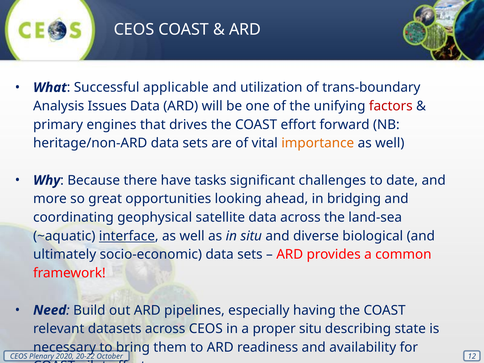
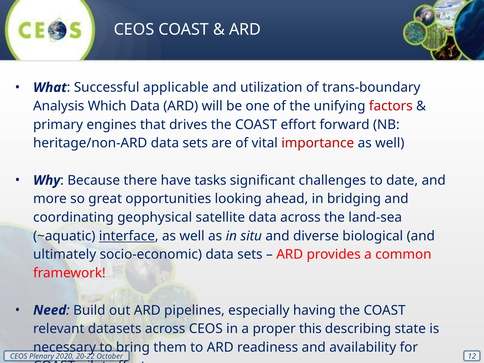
Issues: Issues -> Which
importance colour: orange -> red
proper situ: situ -> this
